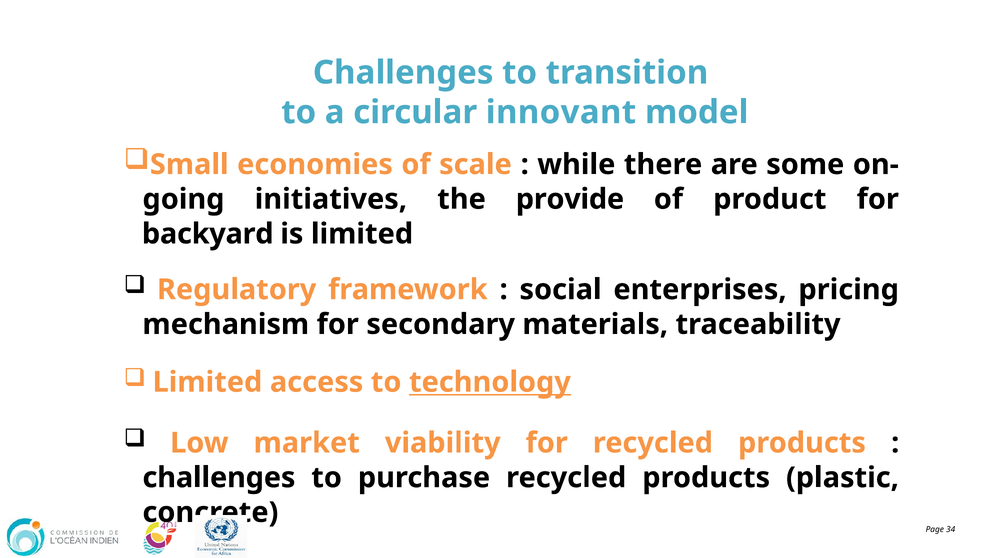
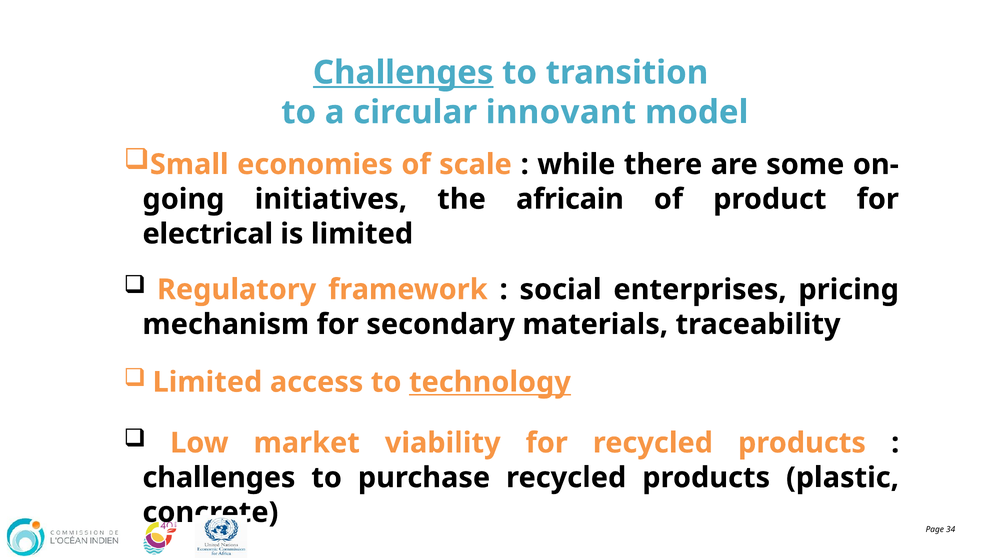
Challenges at (403, 73) underline: none -> present
provide: provide -> africain
backyard: backyard -> electrical
